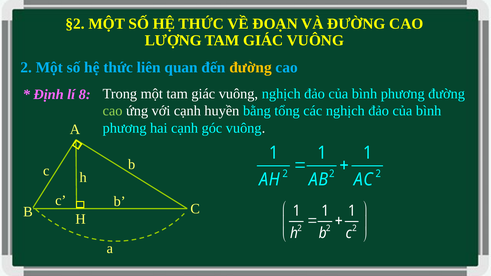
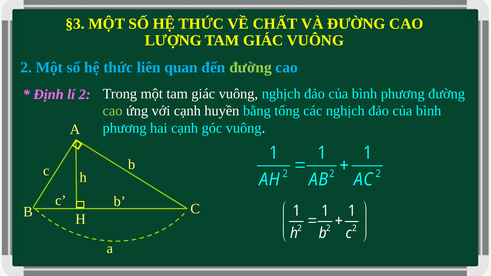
§2: §2 -> §3
ĐOẠN: ĐOẠN -> CHẤT
đường at (251, 67) colour: yellow -> light green
lí 8: 8 -> 2
